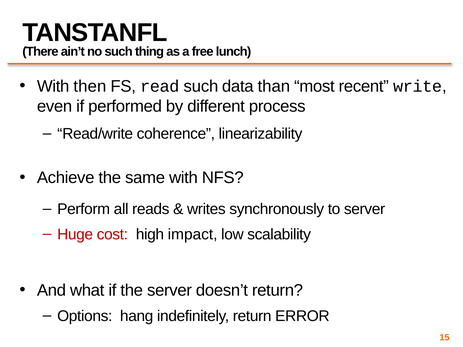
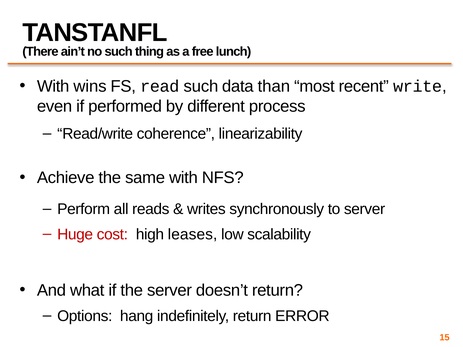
then: then -> wins
impact: impact -> leases
